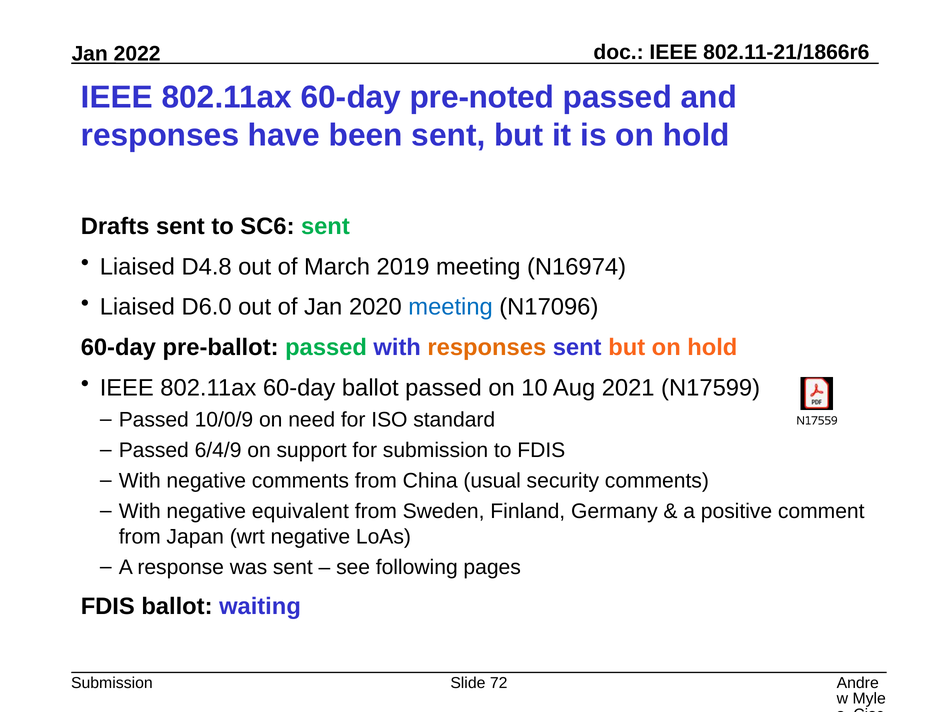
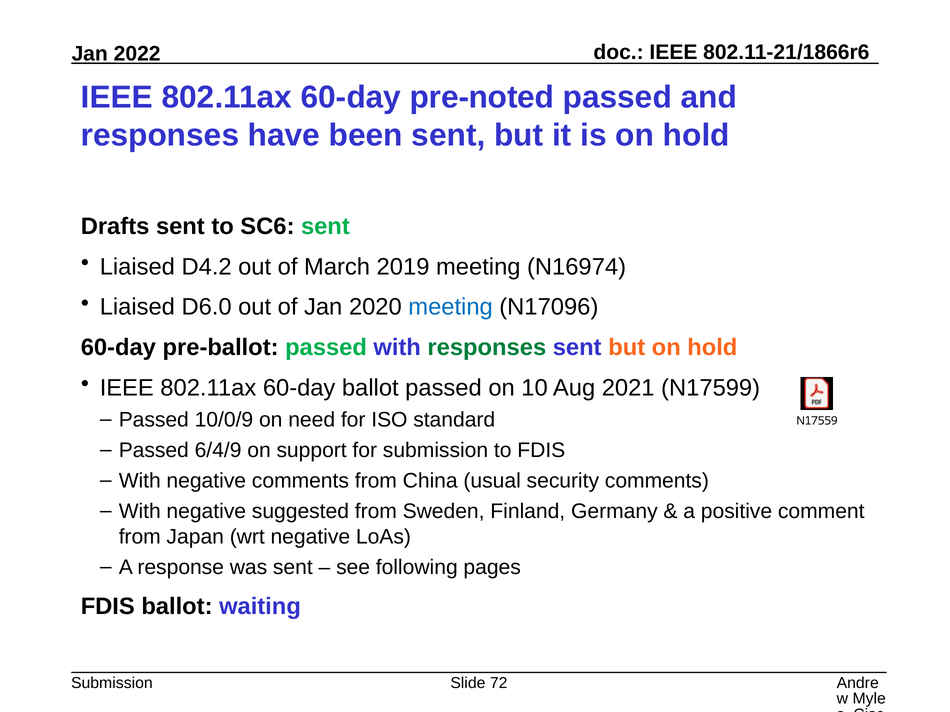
D4.8: D4.8 -> D4.2
responses at (487, 348) colour: orange -> green
equivalent: equivalent -> suggested
